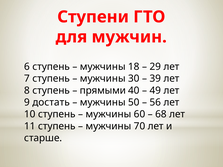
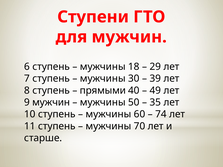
9 достать: достать -> мужчин
56: 56 -> 35
68: 68 -> 74
